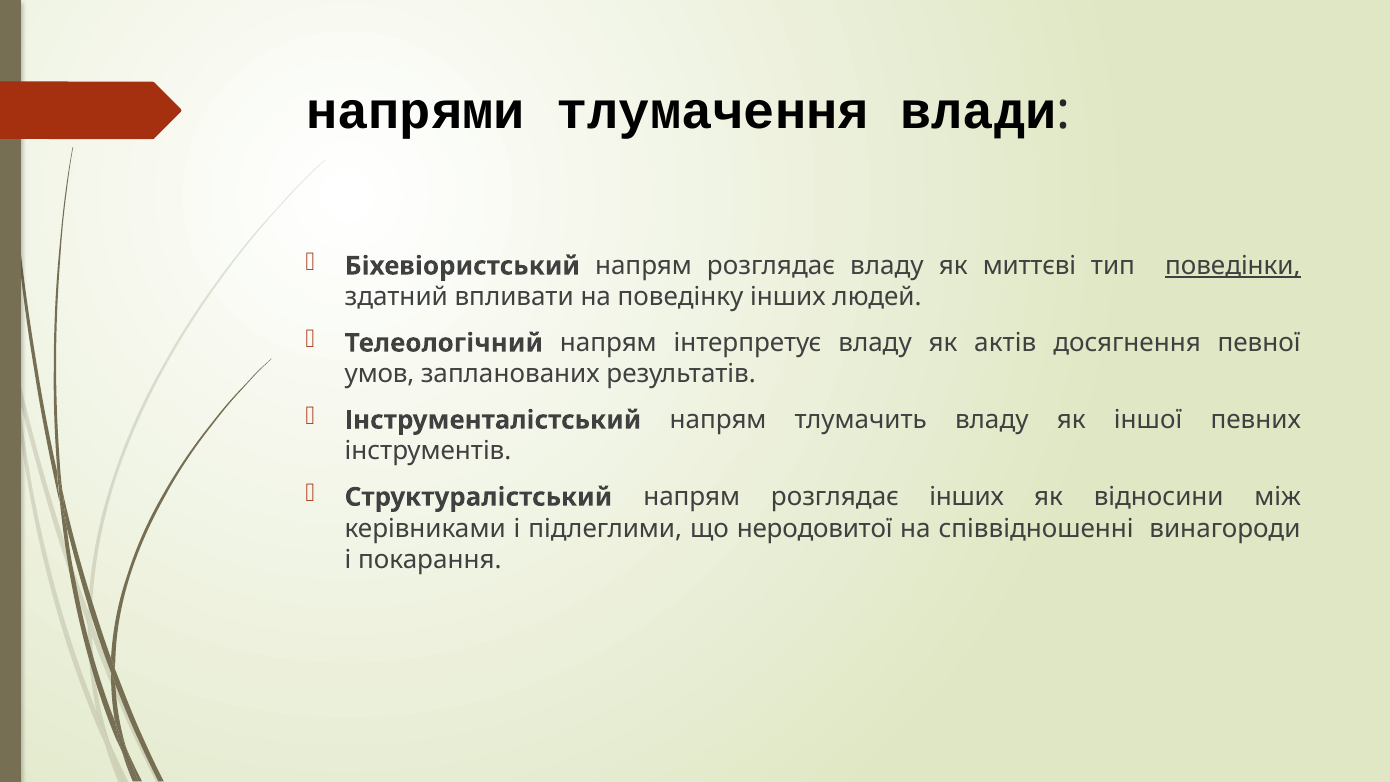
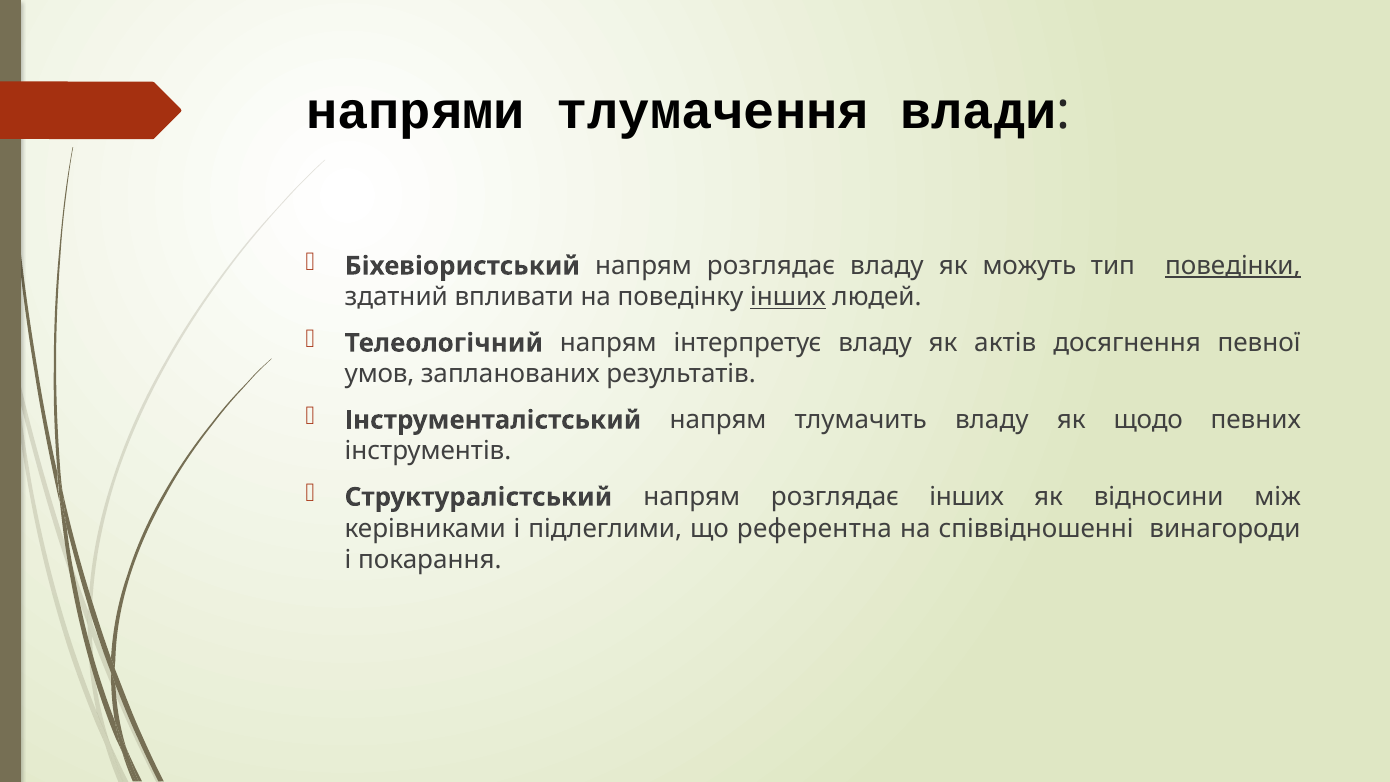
миттєві: миттєві -> можуть
інших at (788, 297) underline: none -> present
іншої: іншої -> щодо
неродовитої: неродовитої -> референтна
